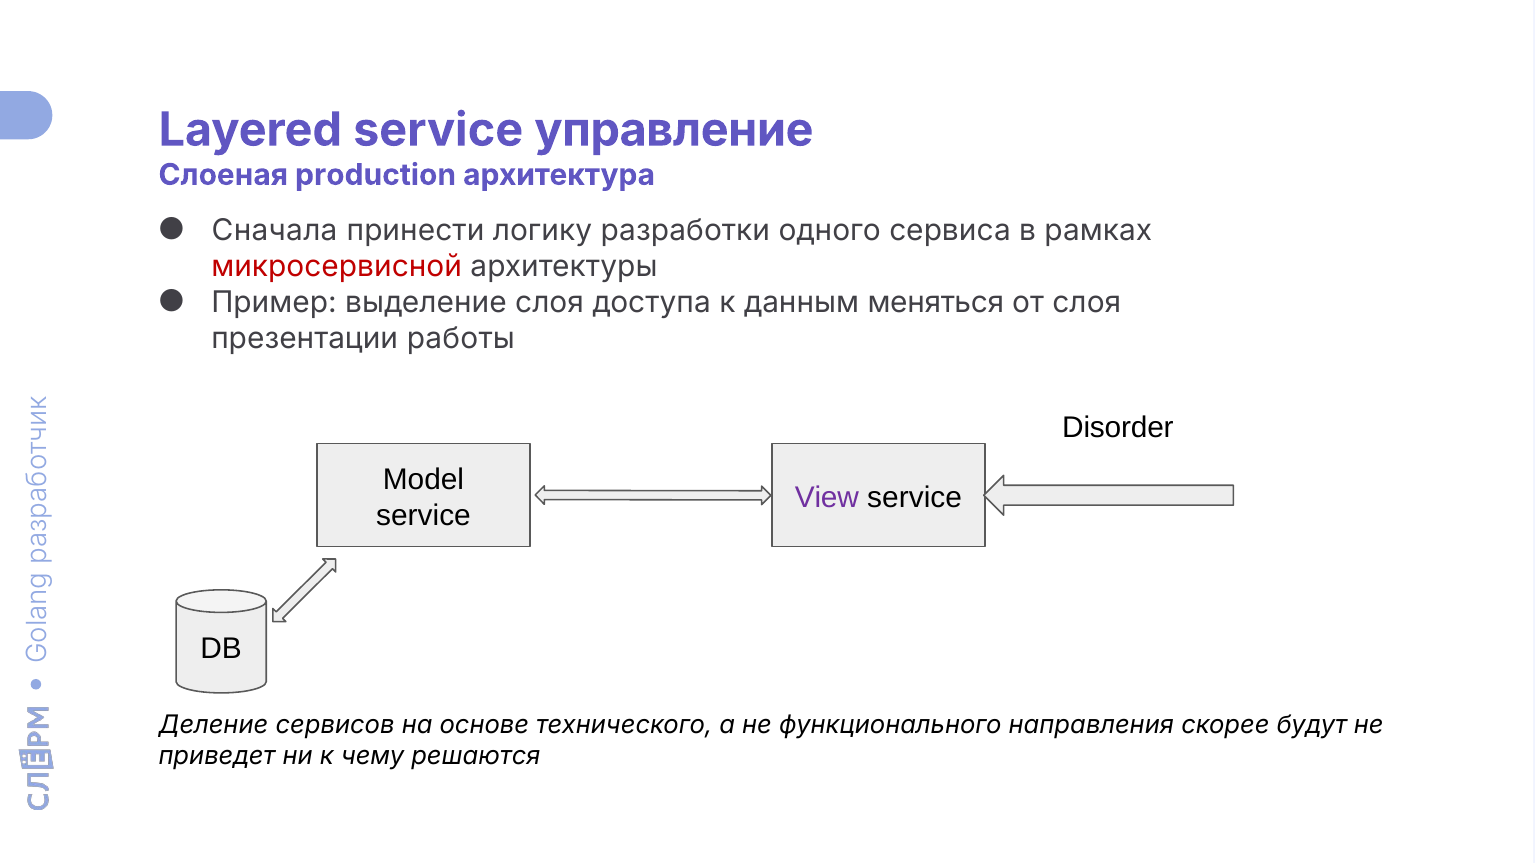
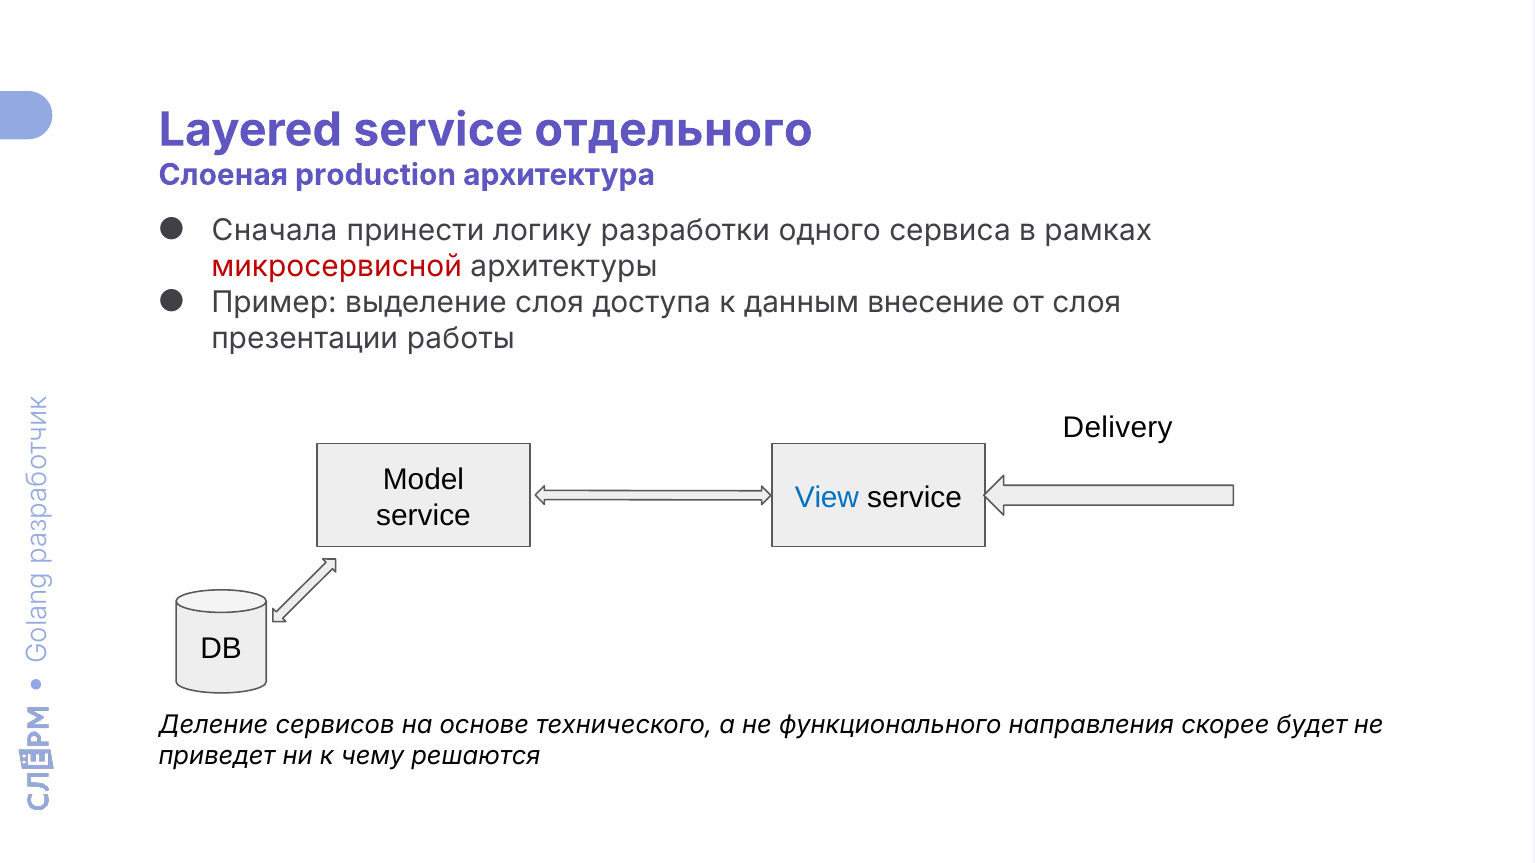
управление: управление -> отдельного
меняться: меняться -> внесение
Disorder: Disorder -> Delivery
View colour: purple -> blue
будут: будут -> будет
